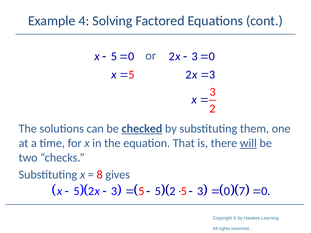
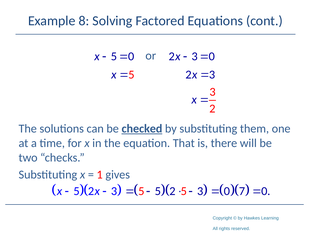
4: 4 -> 8
will underline: present -> none
8: 8 -> 1
